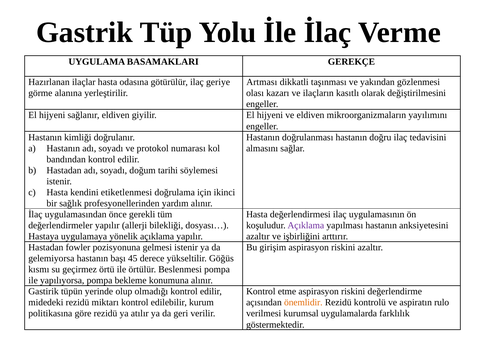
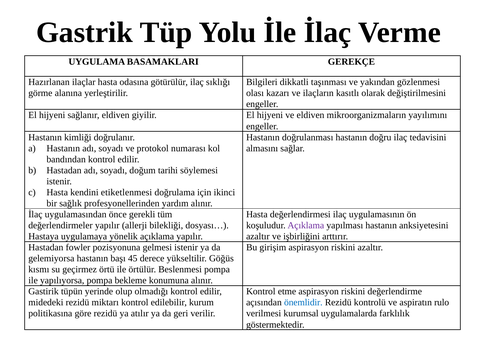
geriye: geriye -> sıklığı
Artması: Artması -> Bilgileri
önemlidir colour: orange -> blue
